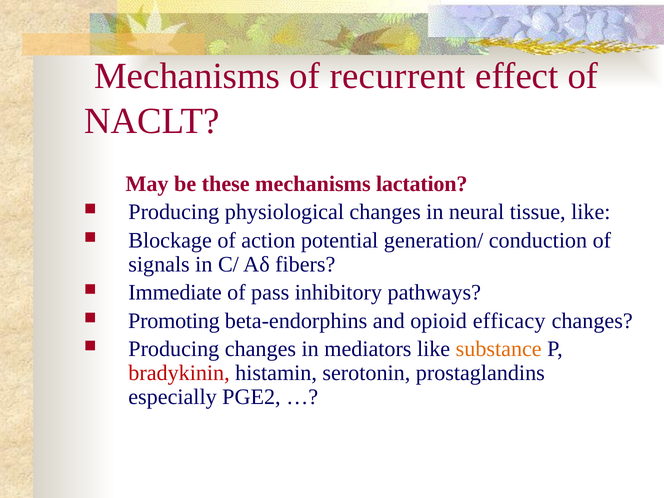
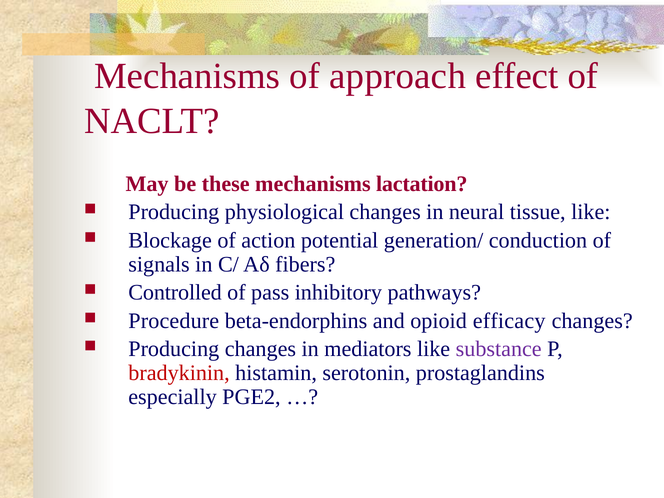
recurrent: recurrent -> approach
Immediate: Immediate -> Controlled
Promoting: Promoting -> Procedure
substance colour: orange -> purple
